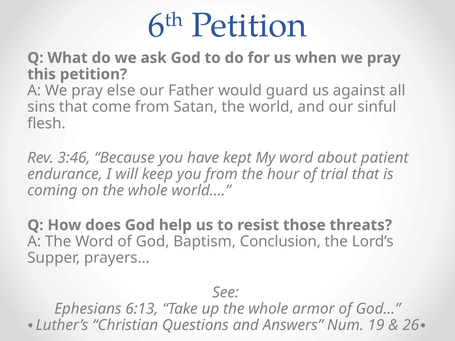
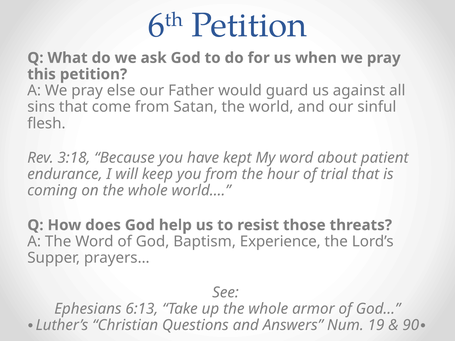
3:46: 3:46 -> 3:18
Conclusion: Conclusion -> Experience
26: 26 -> 90
